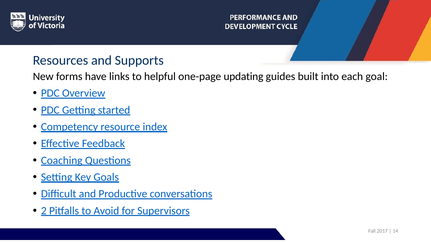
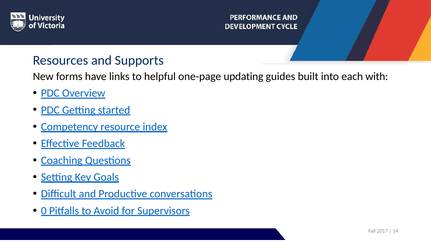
goal: goal -> with
2: 2 -> 0
